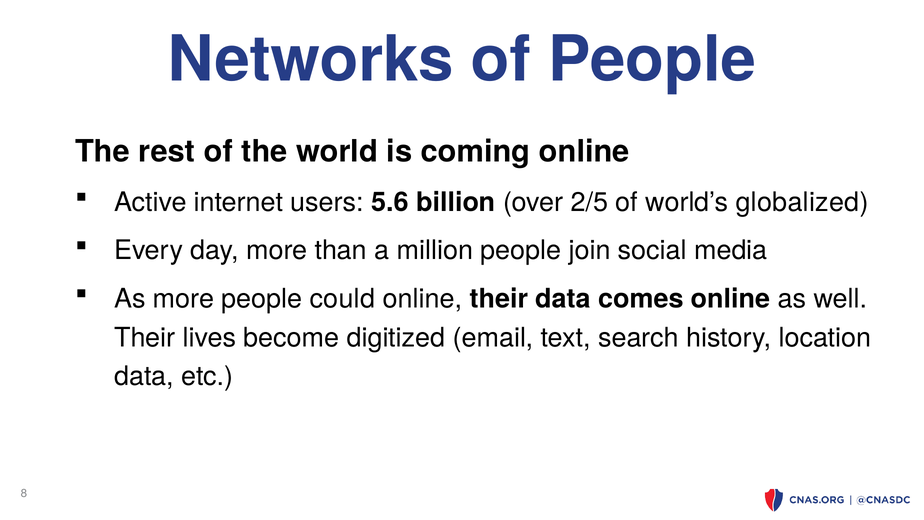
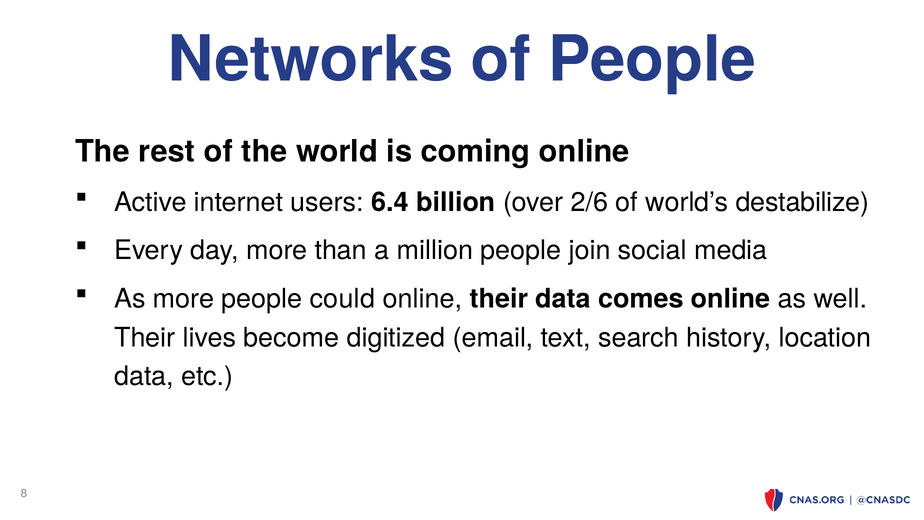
5.6: 5.6 -> 6.4
2/5: 2/5 -> 2/6
globalized: globalized -> destabilize
